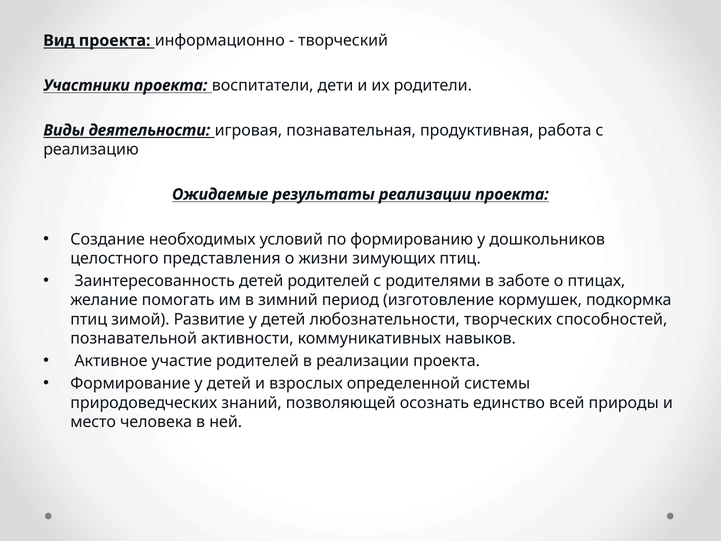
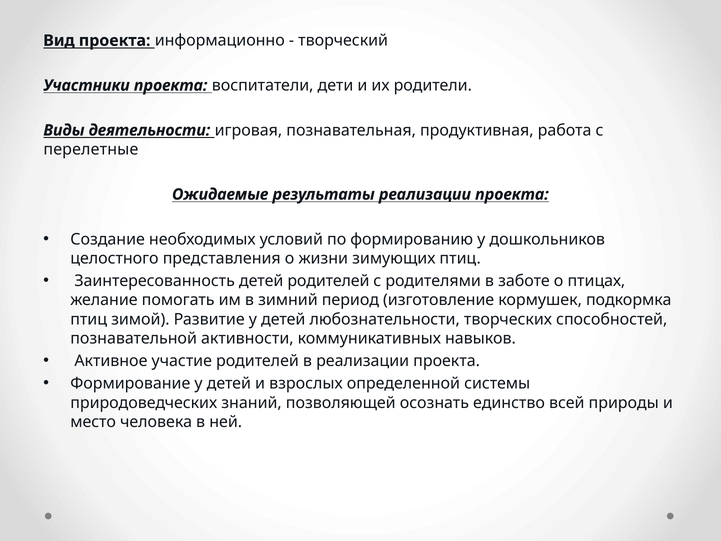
реализацию: реализацию -> перелетные
